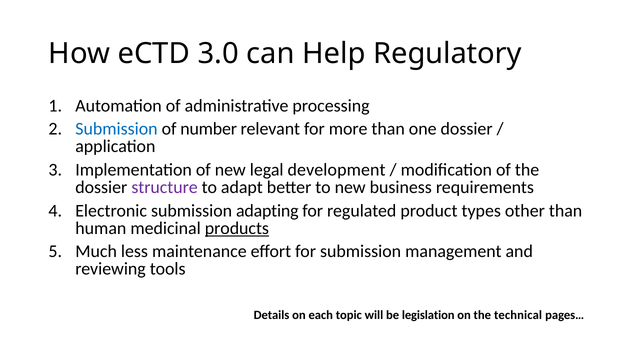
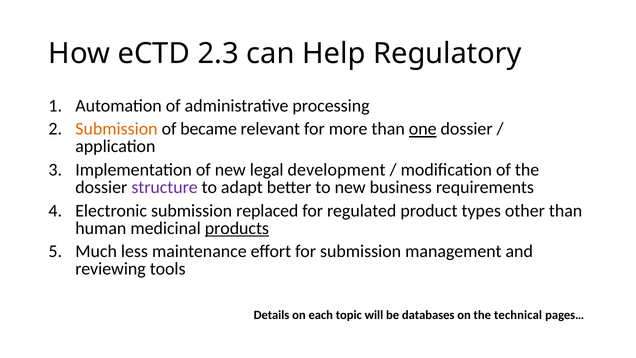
3.0: 3.0 -> 2.3
Submission at (116, 129) colour: blue -> orange
number: number -> became
one underline: none -> present
adapting: adapting -> replaced
legislation: legislation -> databases
